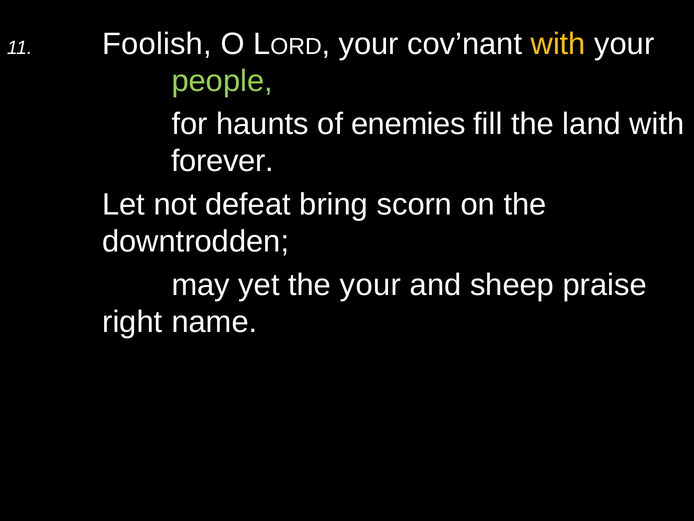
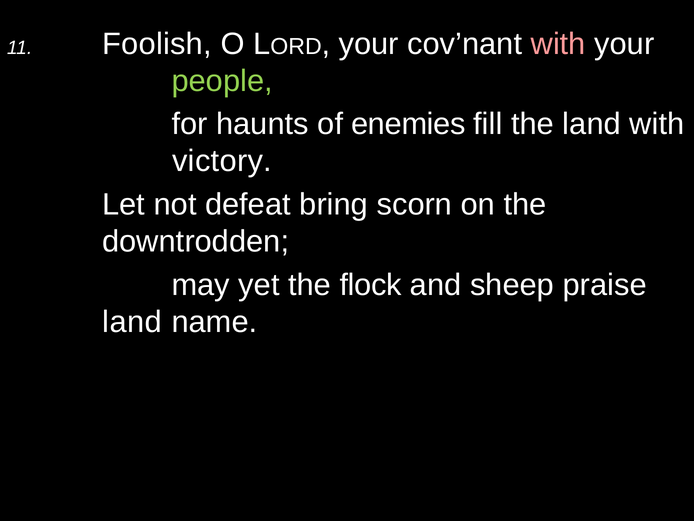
with at (558, 44) colour: yellow -> pink
forever: forever -> victory
the your: your -> flock
right at (132, 322): right -> land
